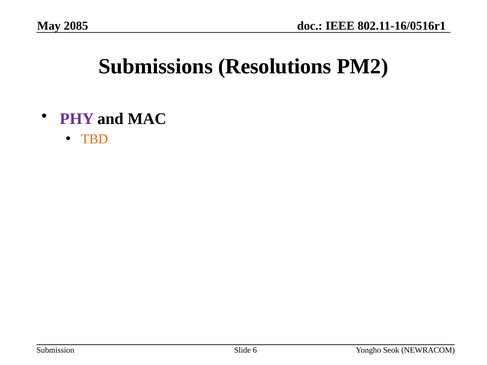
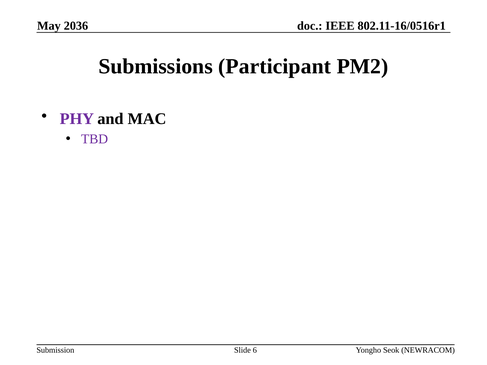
2085: 2085 -> 2036
Resolutions: Resolutions -> Participant
TBD colour: orange -> purple
